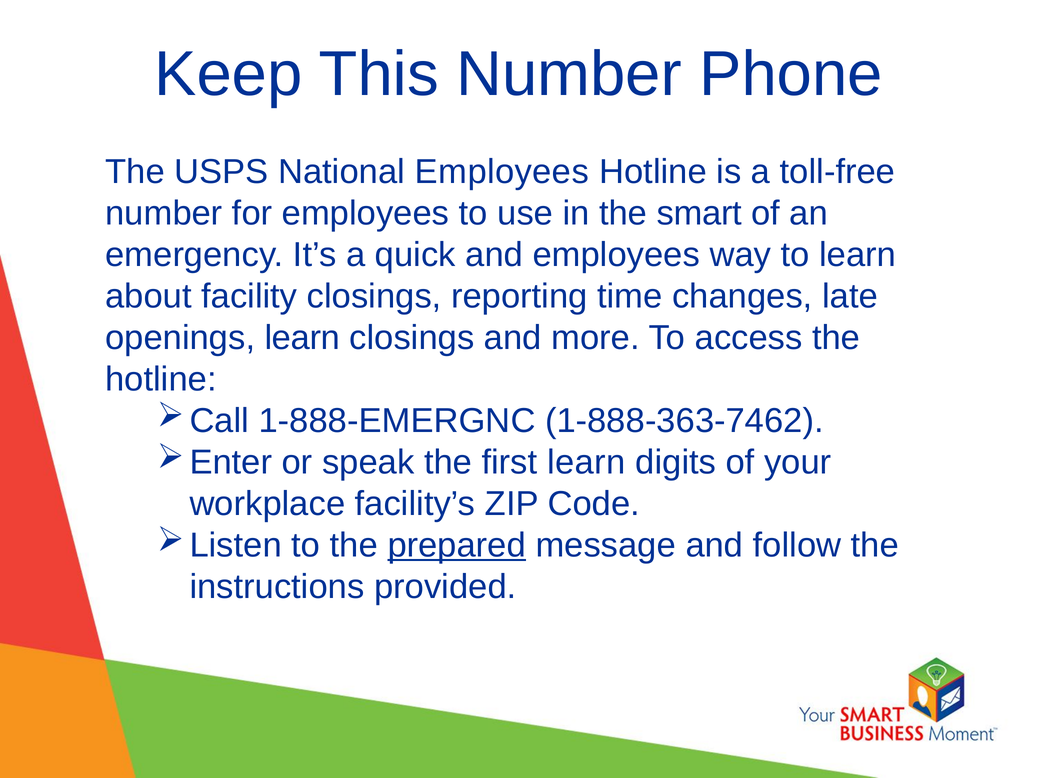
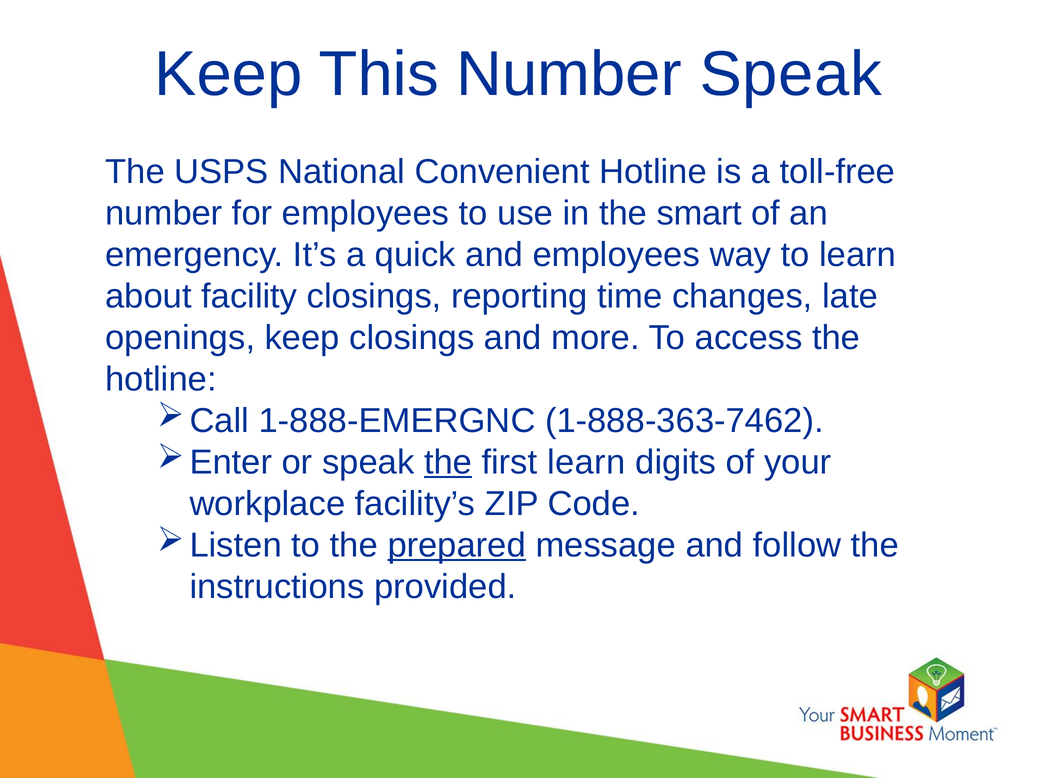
Number Phone: Phone -> Speak
National Employees: Employees -> Convenient
openings learn: learn -> keep
the at (448, 463) underline: none -> present
